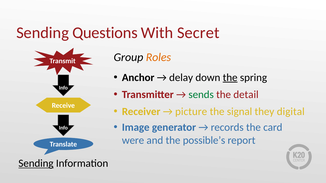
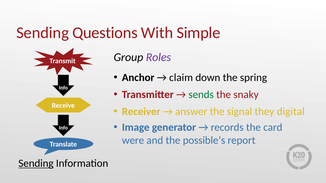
Secret: Secret -> Simple
Roles colour: orange -> purple
delay: delay -> claim
the at (230, 78) underline: present -> none
detail: detail -> snaky
picture: picture -> answer
